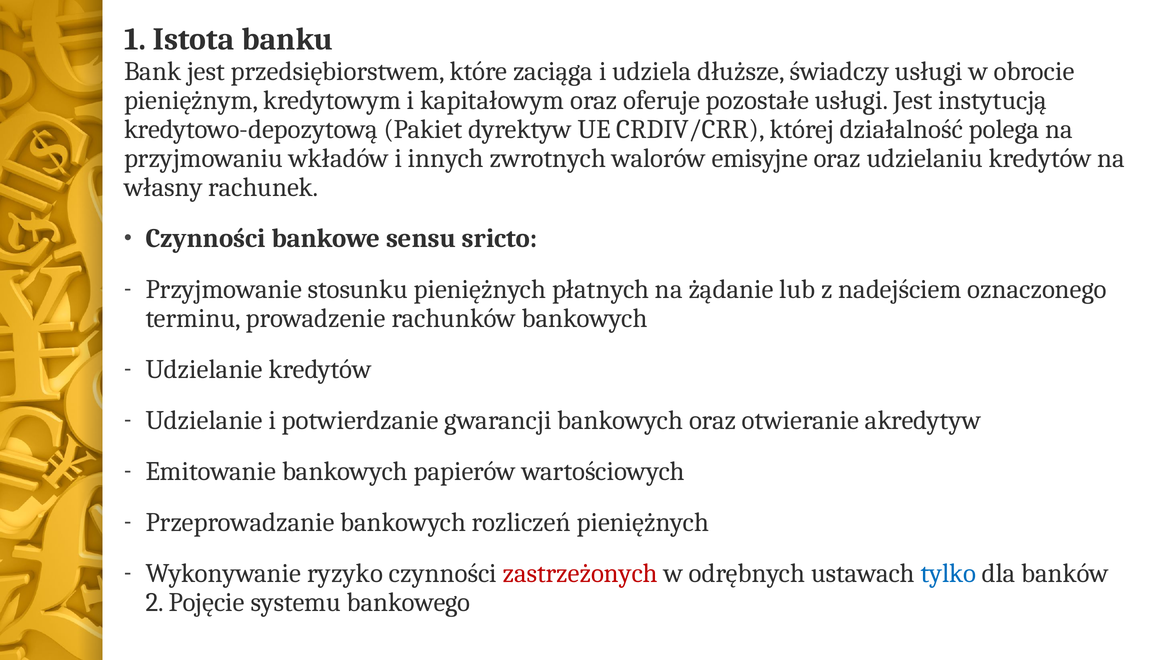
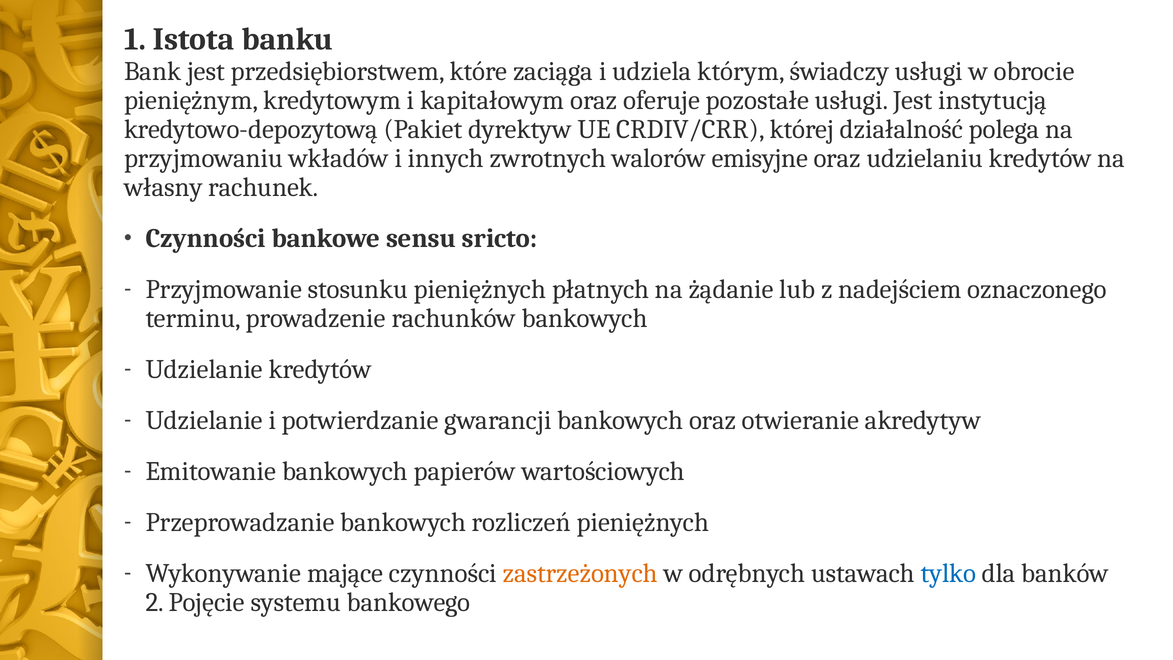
dłuższe: dłuższe -> którym
ryzyko: ryzyko -> mające
zastrzeżonych colour: red -> orange
